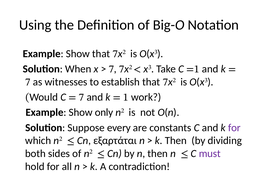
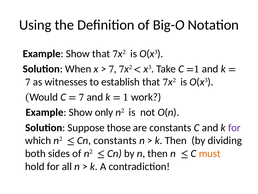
every: every -> those
Cn εξαρτάται: εξαρτάται -> constants
must colour: purple -> orange
